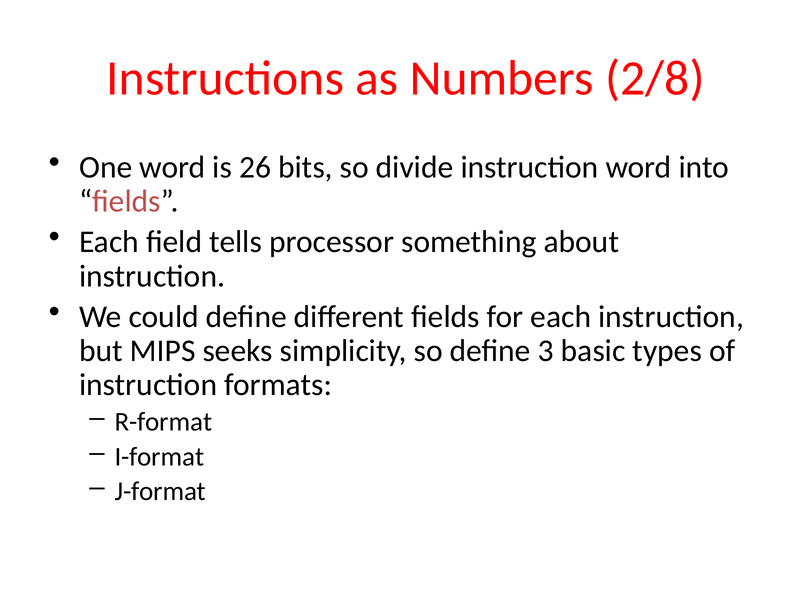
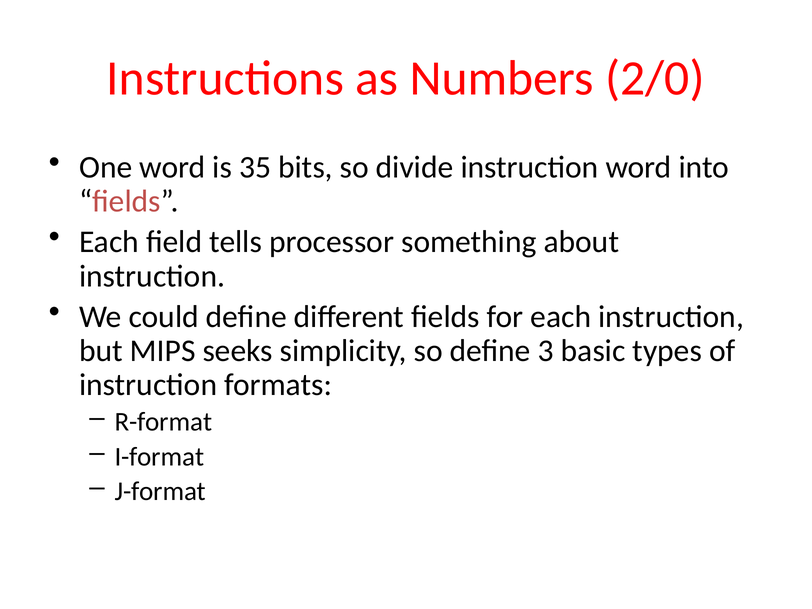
2/8: 2/8 -> 2/0
26: 26 -> 35
